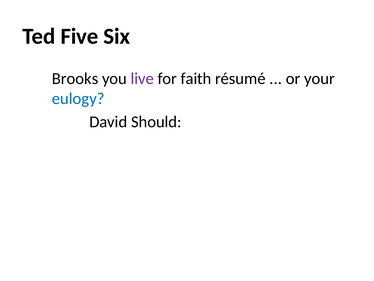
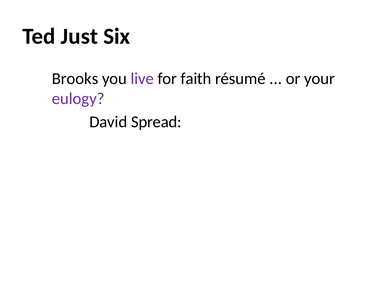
Five: Five -> Just
eulogy colour: blue -> purple
Should: Should -> Spread
